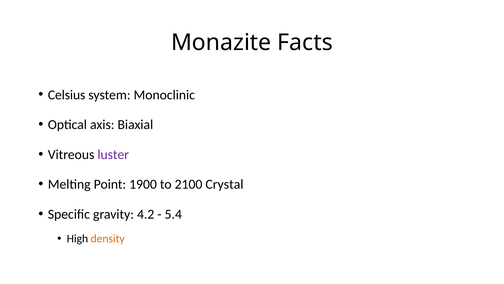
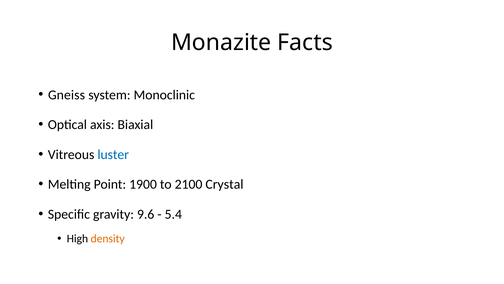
Celsius: Celsius -> Gneiss
luster colour: purple -> blue
4.2: 4.2 -> 9.6
